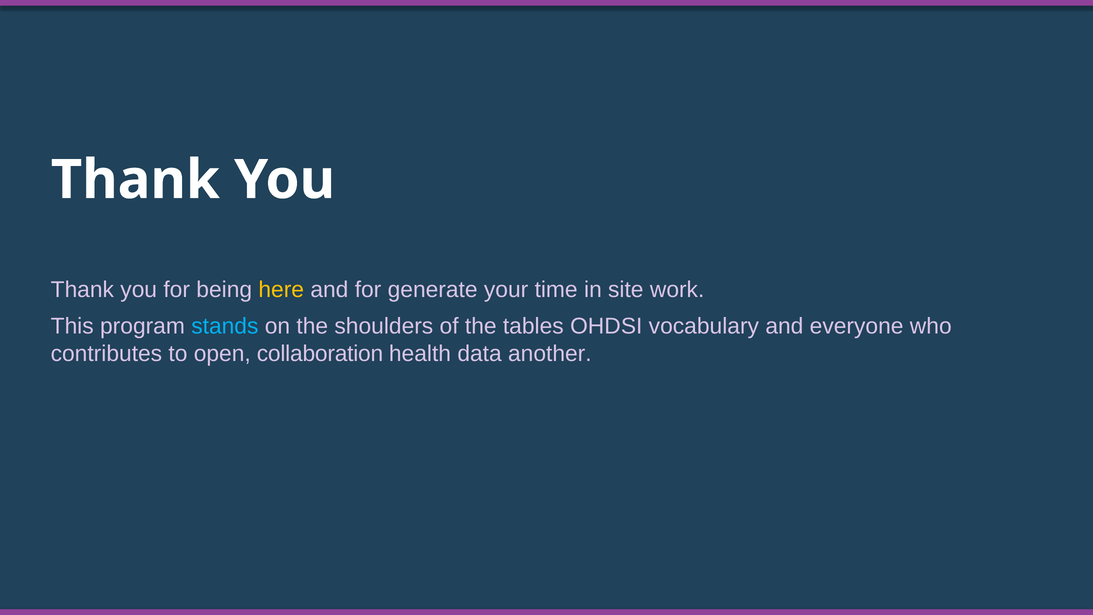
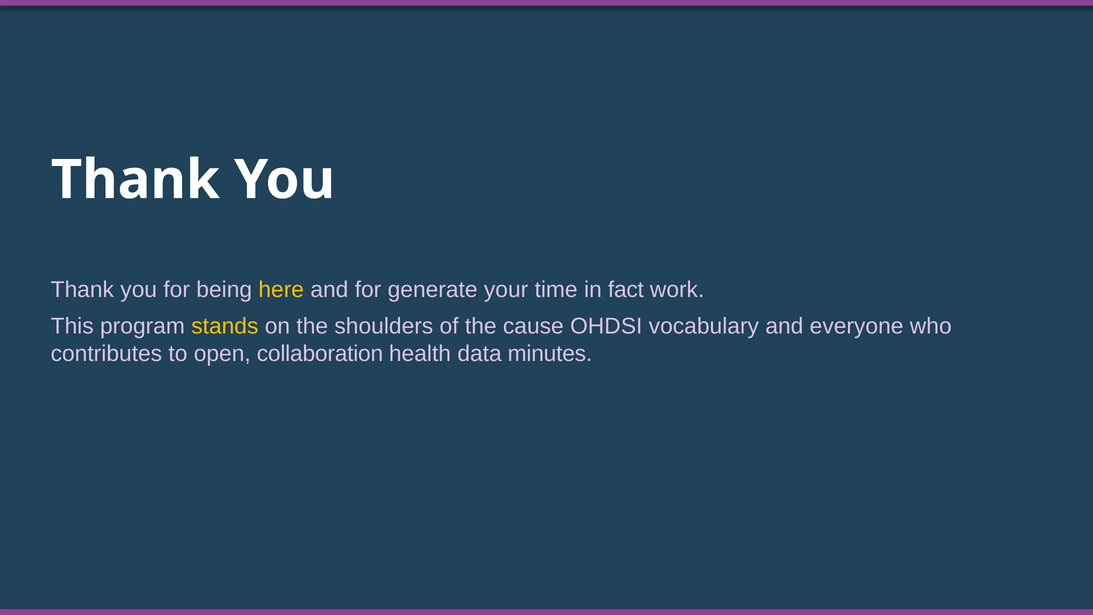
site: site -> fact
stands colour: light blue -> yellow
tables: tables -> cause
another: another -> minutes
